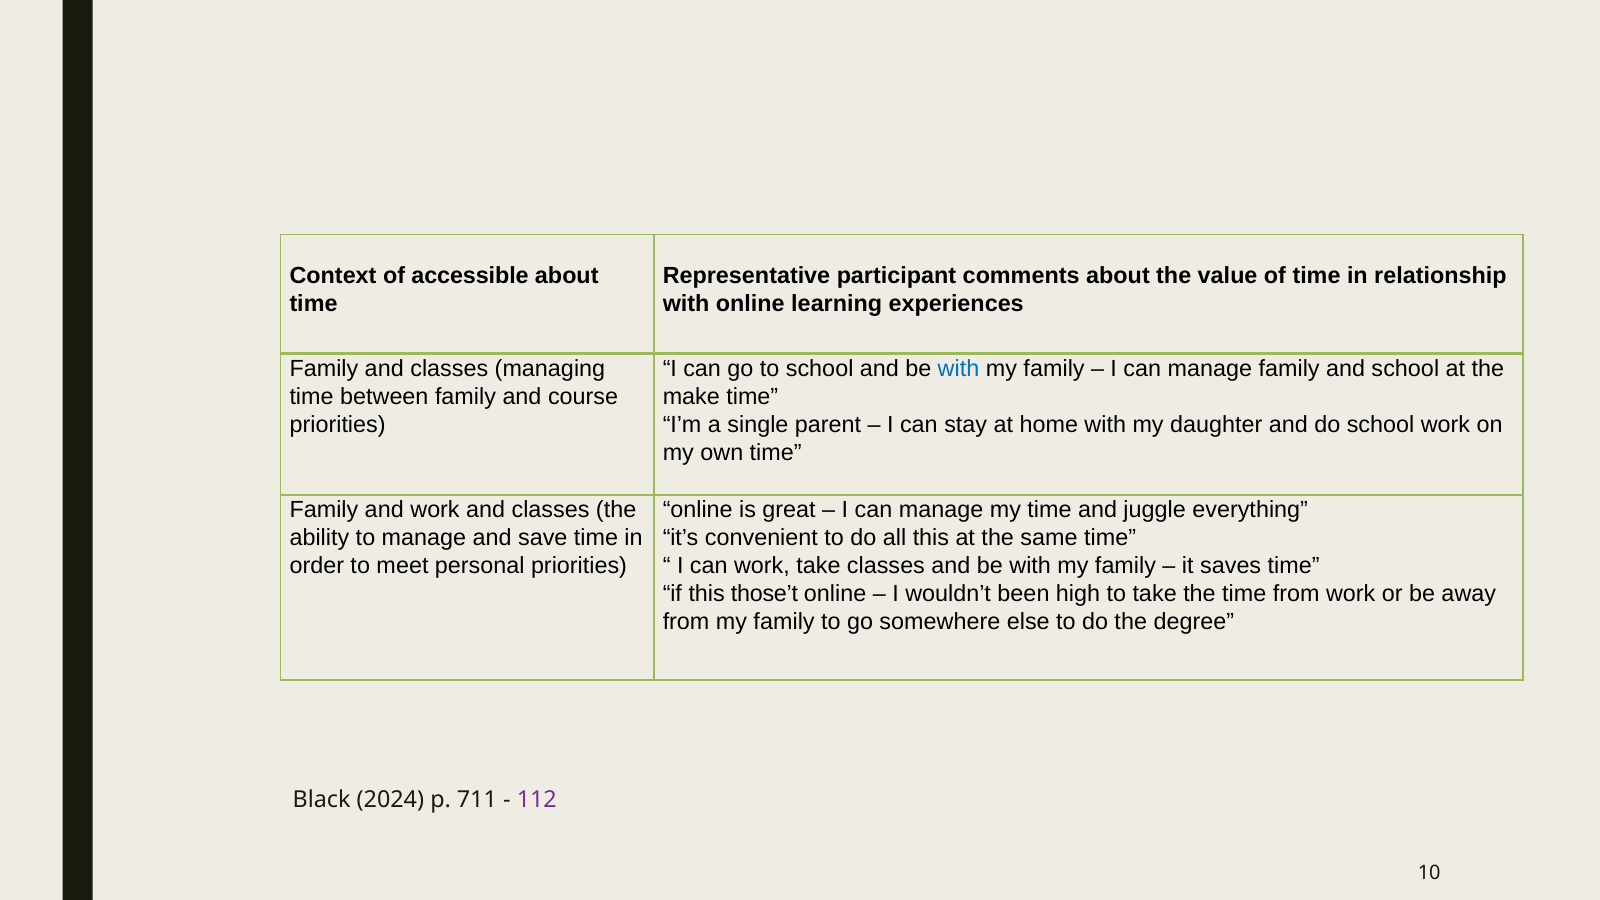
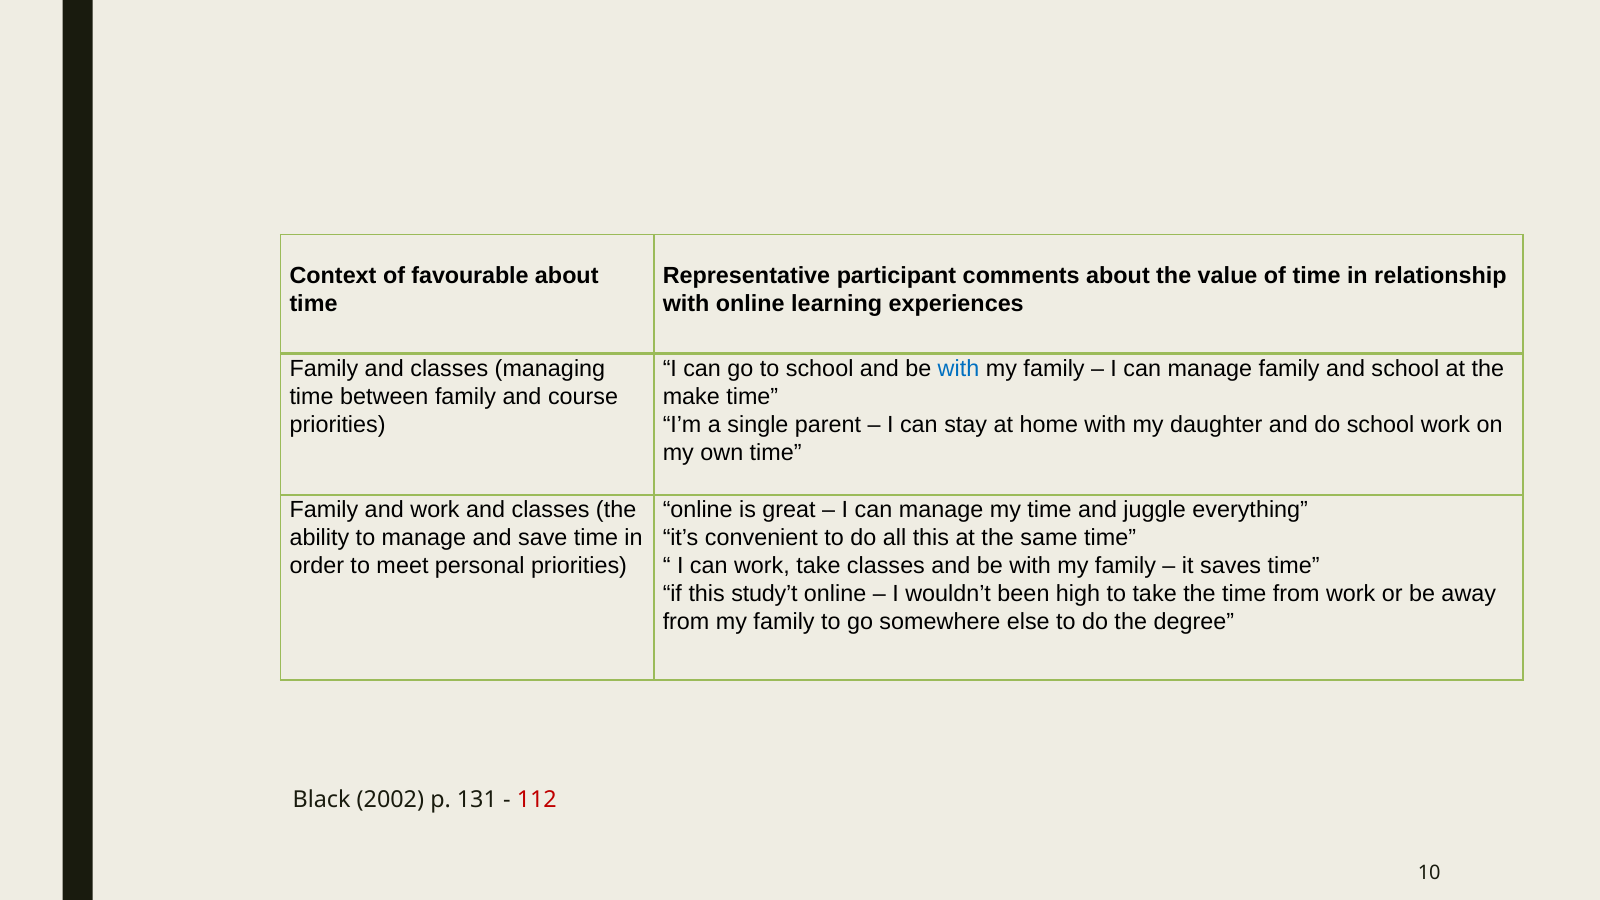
accessible: accessible -> favourable
those’t: those’t -> study’t
2024: 2024 -> 2002
711: 711 -> 131
112 colour: purple -> red
